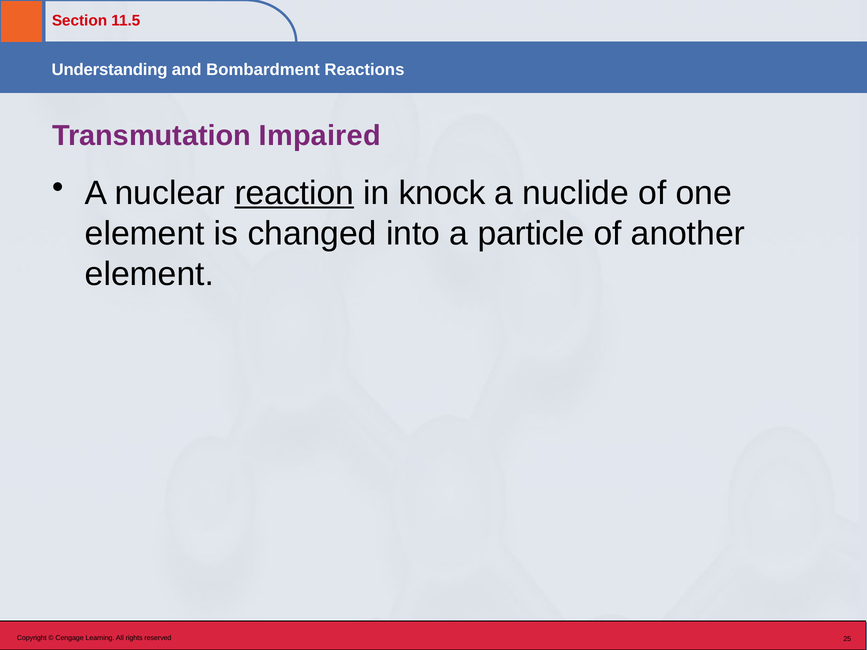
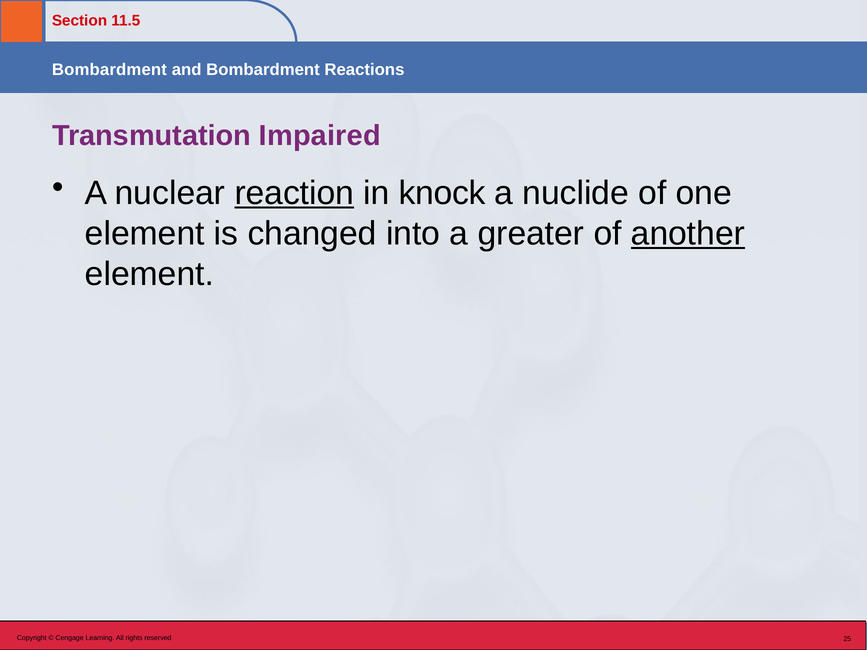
Understanding at (110, 70): Understanding -> Bombardment
particle: particle -> greater
another underline: none -> present
